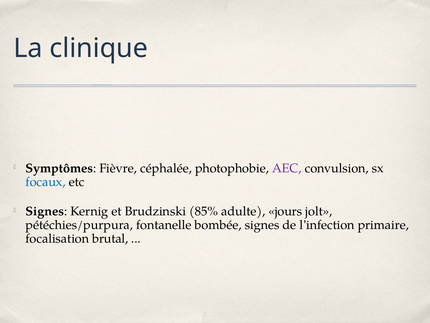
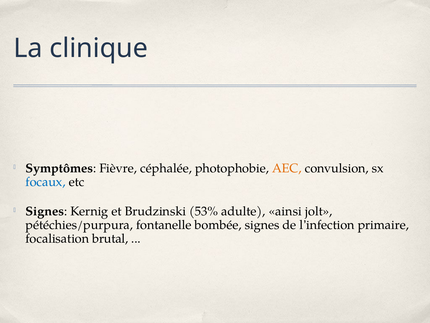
AEC colour: purple -> orange
85%: 85% -> 53%
jours: jours -> ainsi
